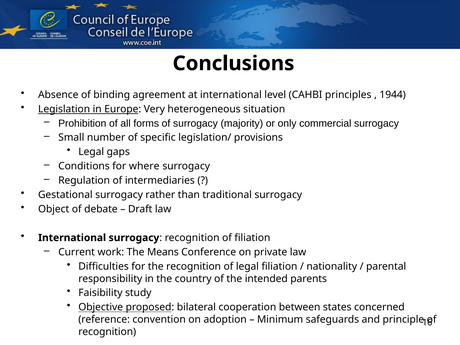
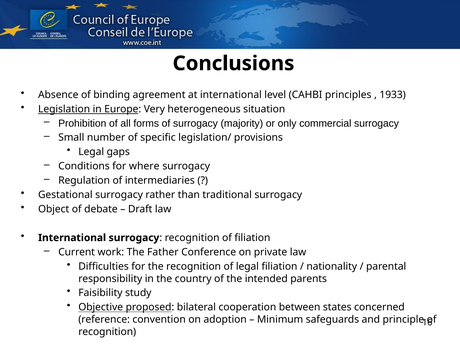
1944: 1944 -> 1933
Means: Means -> Father
